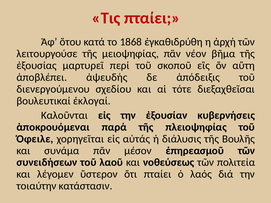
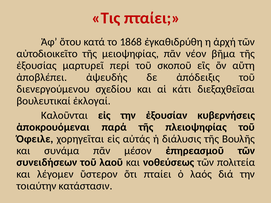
λειτουργούσε: λειτουργούσε -> αὐτοδιοικεῖτο
τότε: τότε -> κάτι
